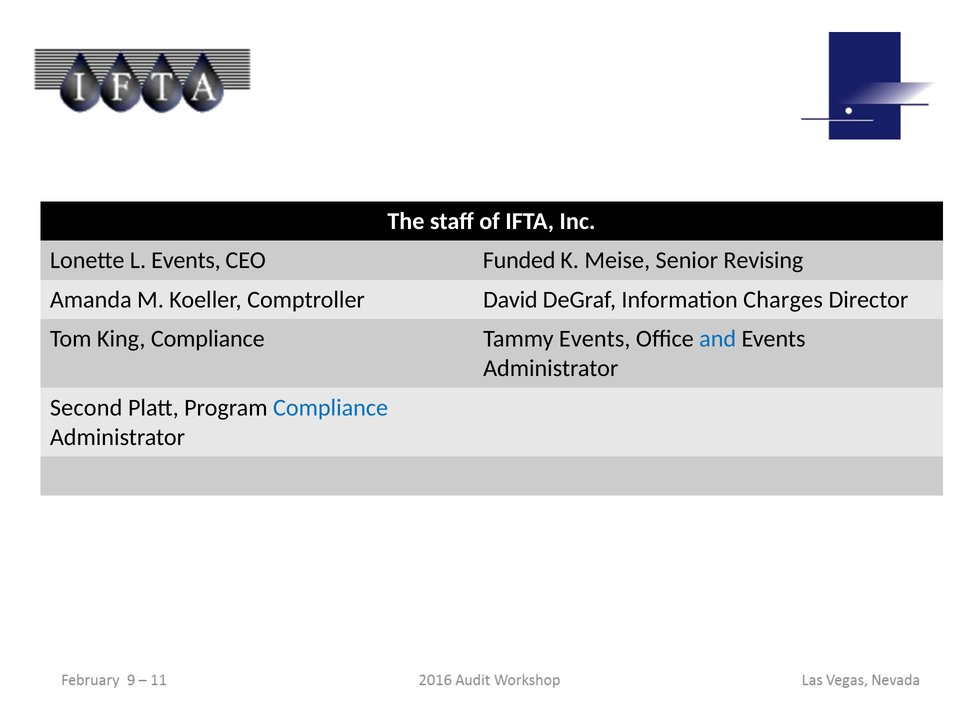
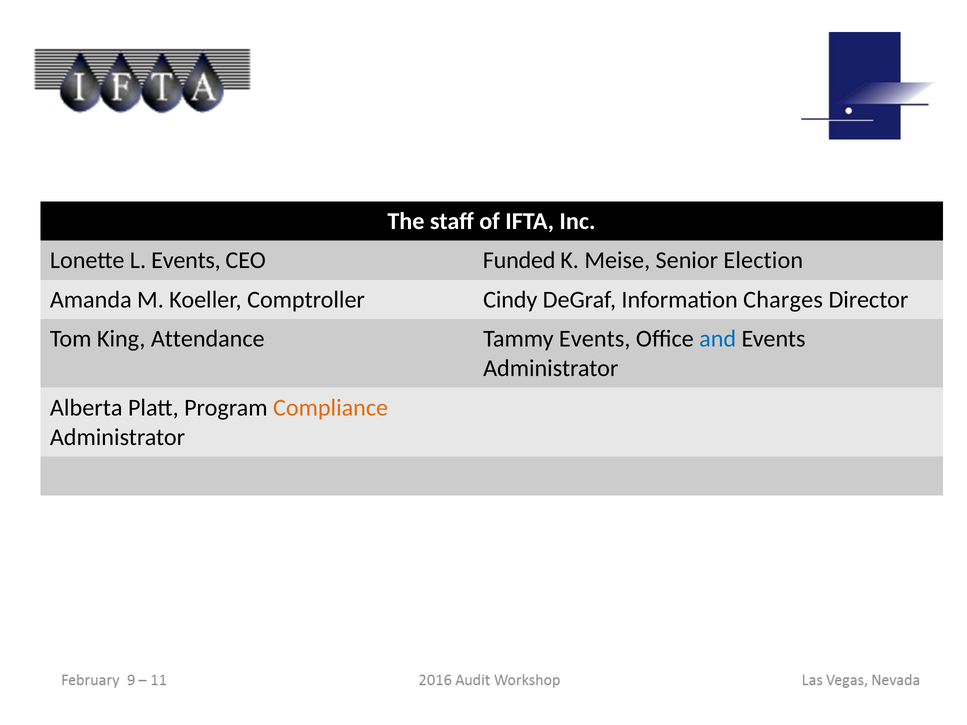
Revising: Revising -> Election
David: David -> Cindy
King Compliance: Compliance -> Attendance
Second: Second -> Alberta
Compliance at (331, 408) colour: blue -> orange
